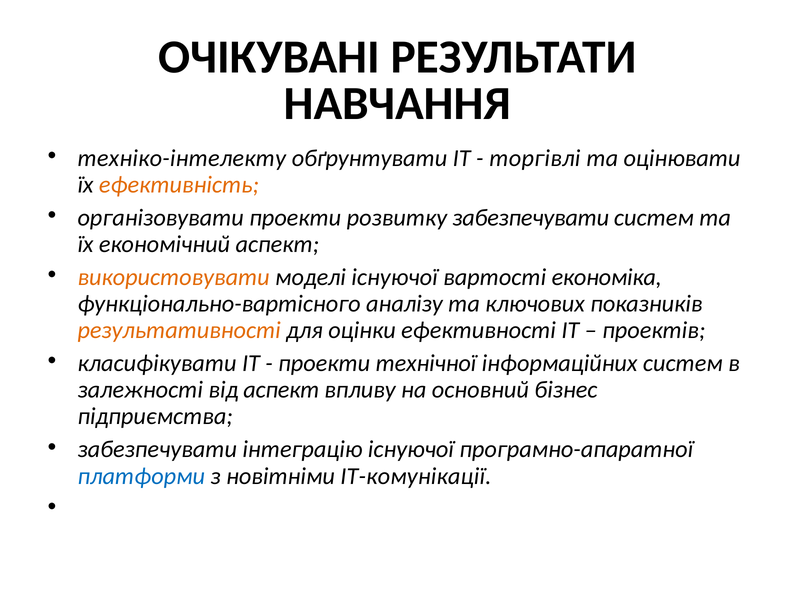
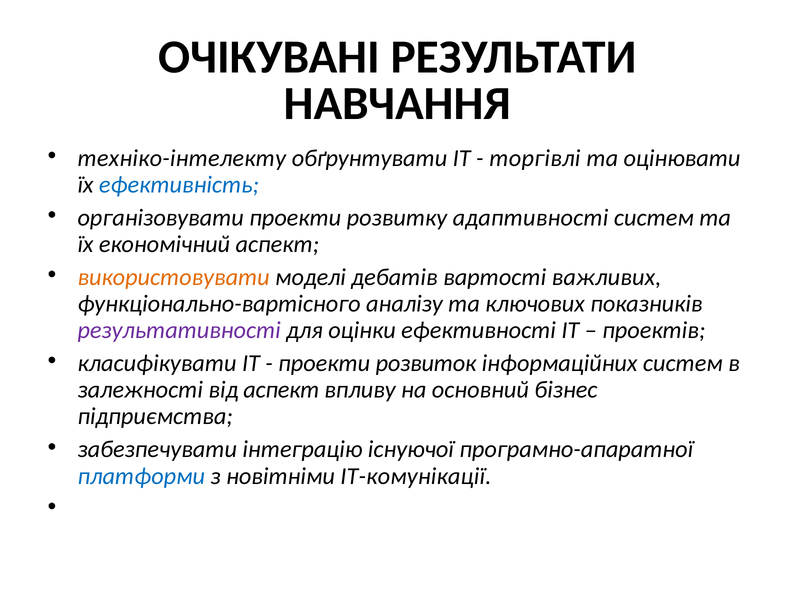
ефективність colour: orange -> blue
розвитку забезпечувати: забезпечувати -> адаптивності
моделі існуючої: існуючої -> дебатів
економіка: економіка -> важливих
результативності colour: orange -> purple
технічної: технічної -> розвиток
